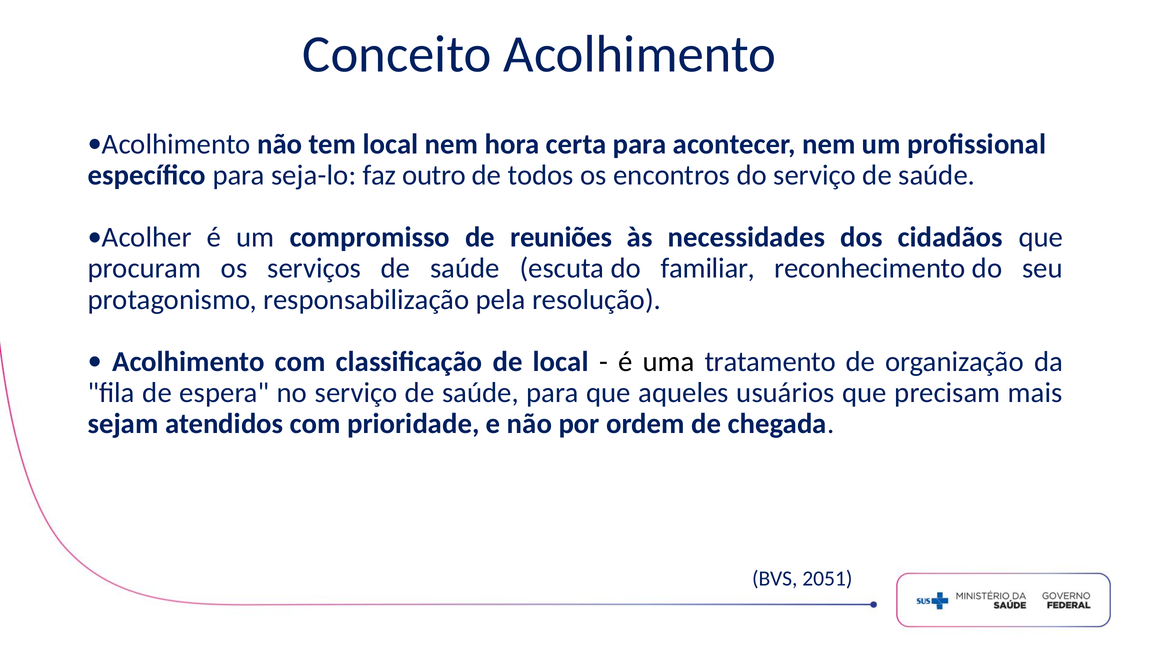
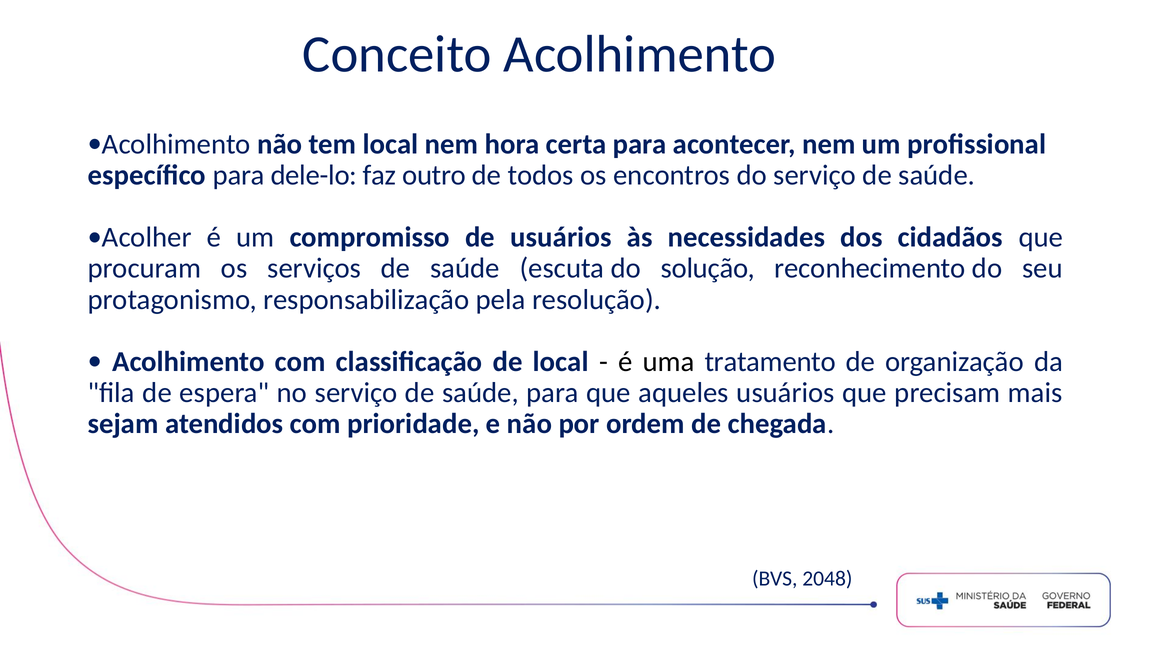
seja-lo: seja-lo -> dele-lo
de reuniões: reuniões -> usuários
familiar: familiar -> solução
2051: 2051 -> 2048
